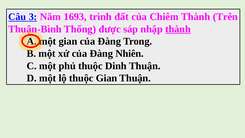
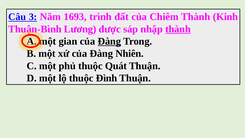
Trên: Trên -> Kinh
Thống: Thống -> Lương
Đàng at (109, 41) underline: none -> present
Dinh: Dinh -> Quát
thuộc Gian: Gian -> Đình
